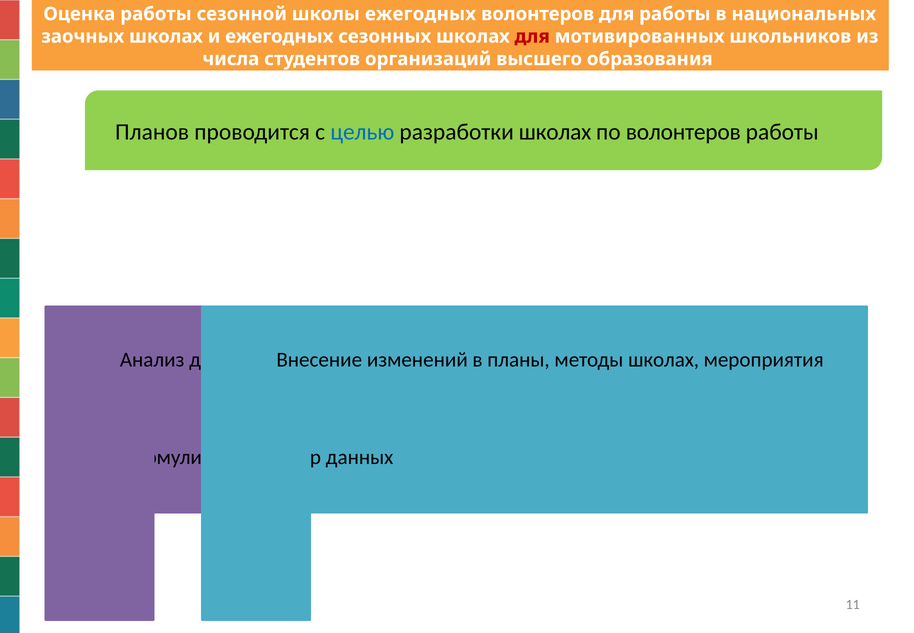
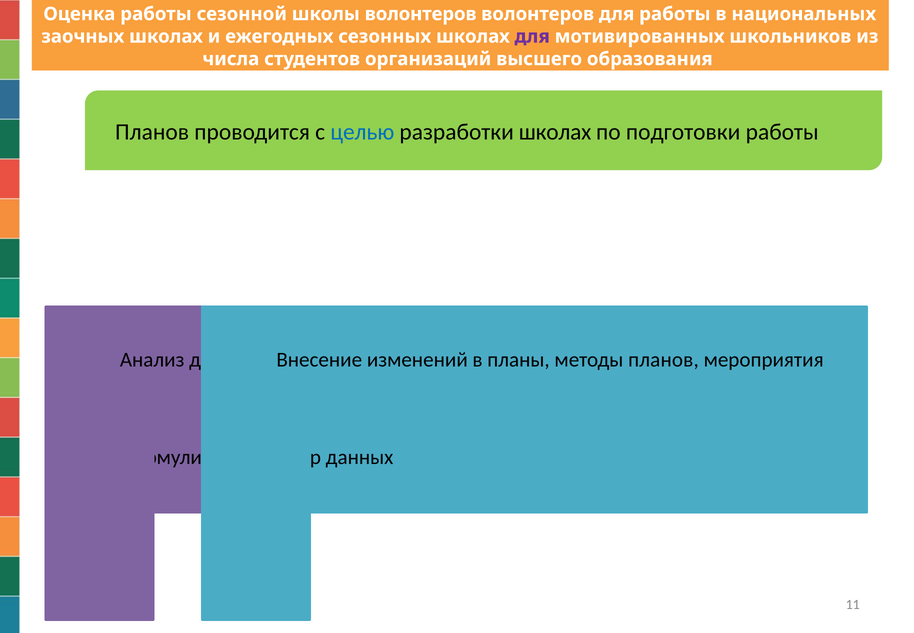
школы ежегодных: ежегодных -> волонтеров
для at (532, 37) colour: red -> purple
по волонтеров: волонтеров -> подготовки
школах at (664, 360): школах -> планов
